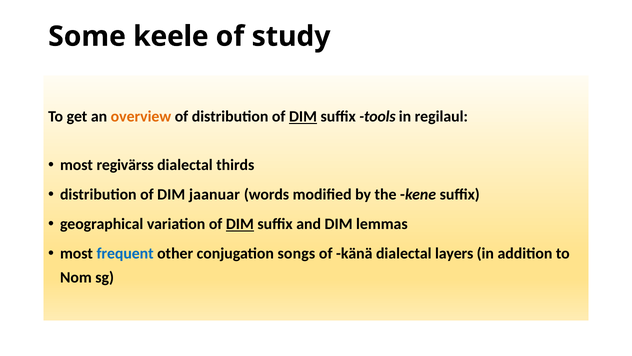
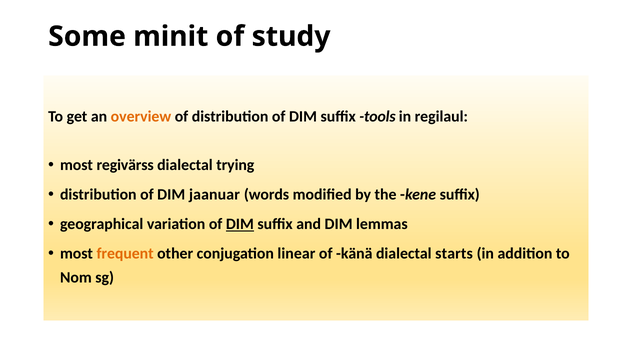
keele: keele -> minit
DIM at (303, 117) underline: present -> none
thirds: thirds -> trying
frequent colour: blue -> orange
songs: songs -> linear
layers: layers -> starts
